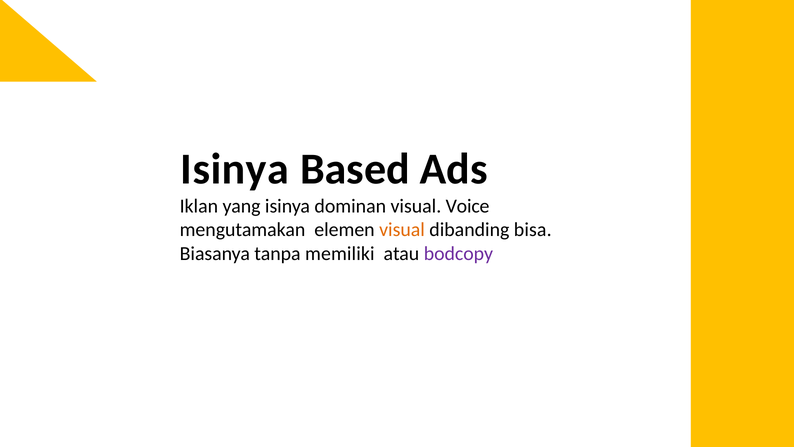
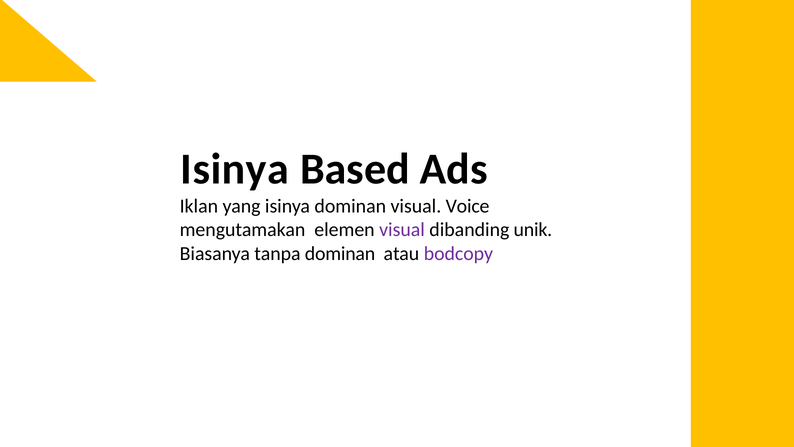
visual at (402, 230) colour: orange -> purple
bisa: bisa -> unik
tanpa memiliki: memiliki -> dominan
